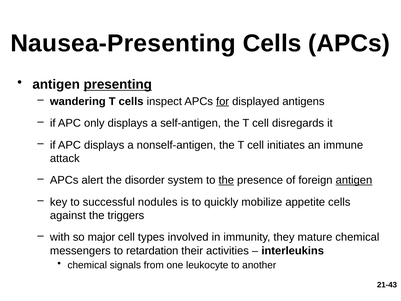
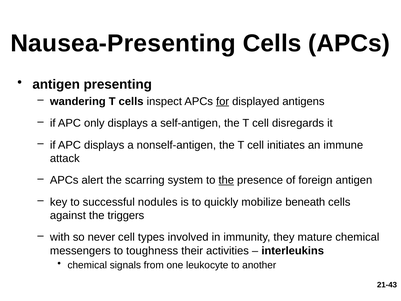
presenting underline: present -> none
disorder: disorder -> scarring
antigen at (354, 180) underline: present -> none
appetite: appetite -> beneath
major: major -> never
retardation: retardation -> toughness
